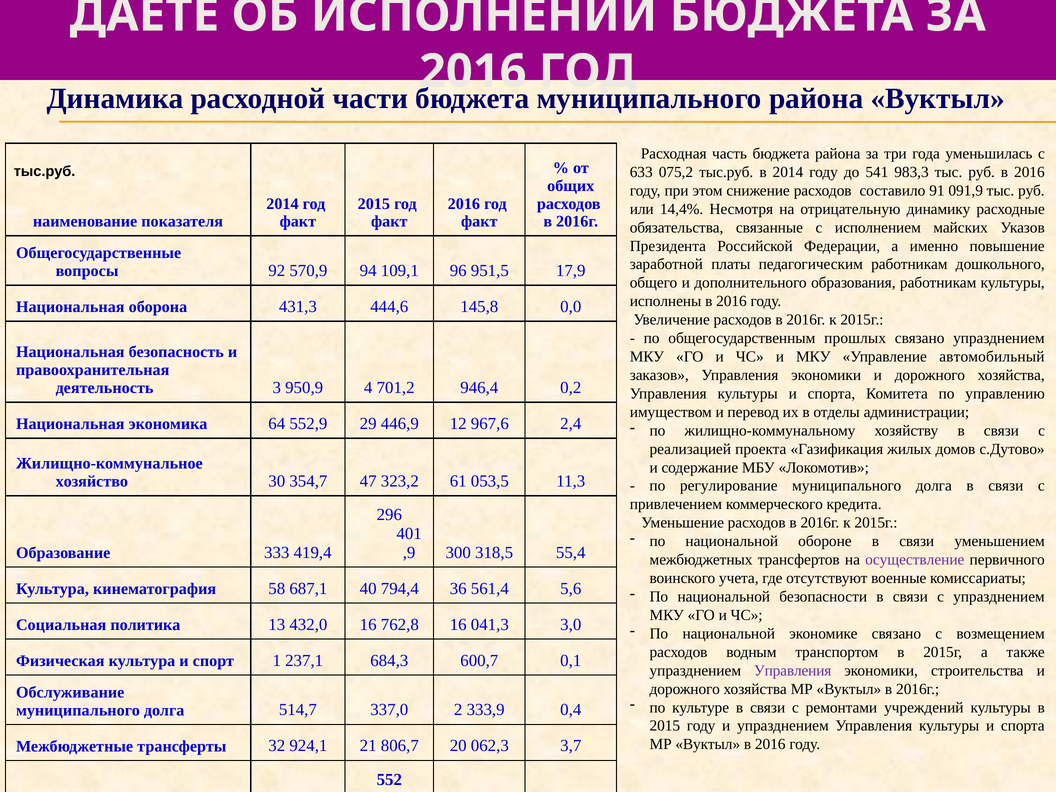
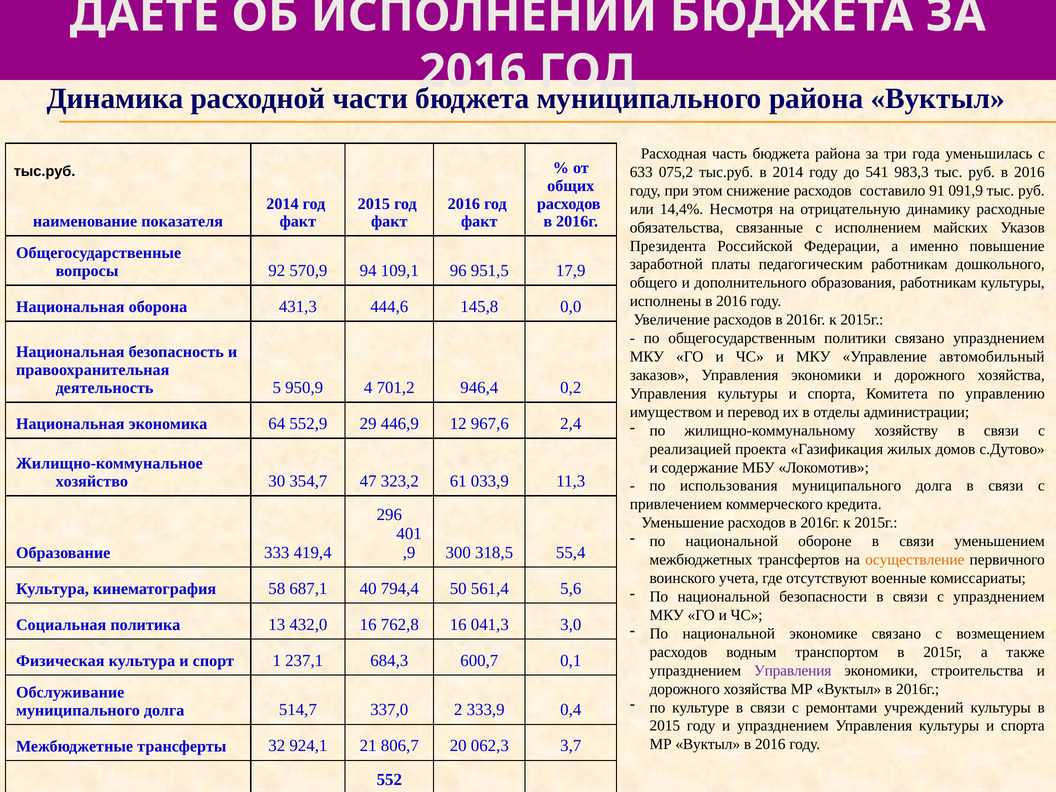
прошлых: прошлых -> политики
3: 3 -> 5
053,5: 053,5 -> 033,9
регулирование: регулирование -> использования
осуществление colour: purple -> orange
36: 36 -> 50
